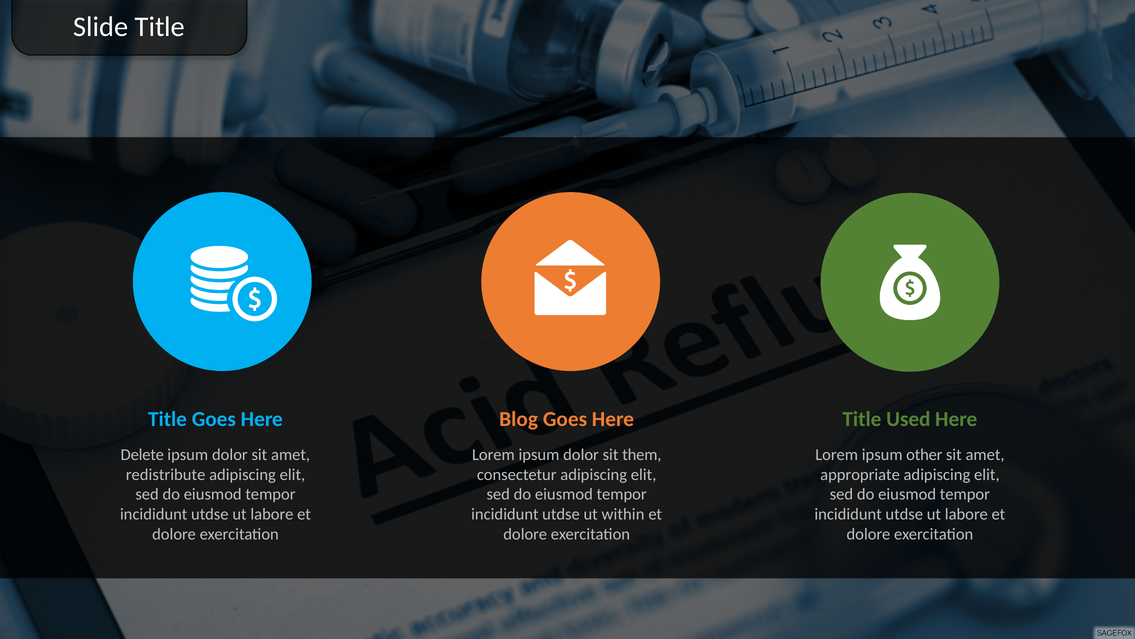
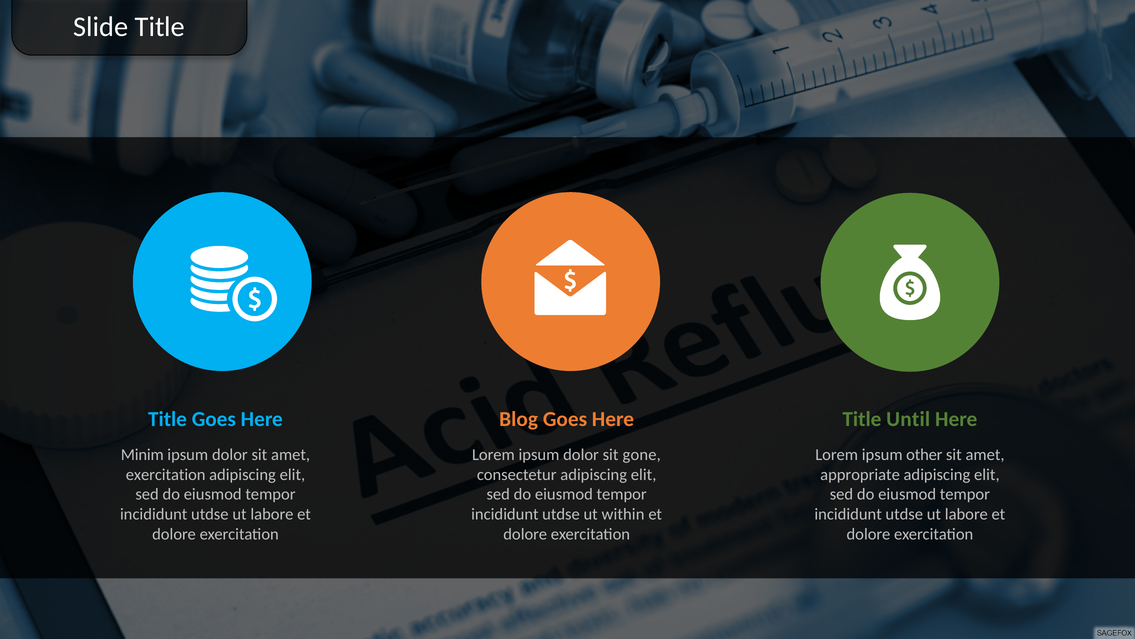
Used: Used -> Until
Delete: Delete -> Minim
them: them -> gone
redistribute at (166, 474): redistribute -> exercitation
